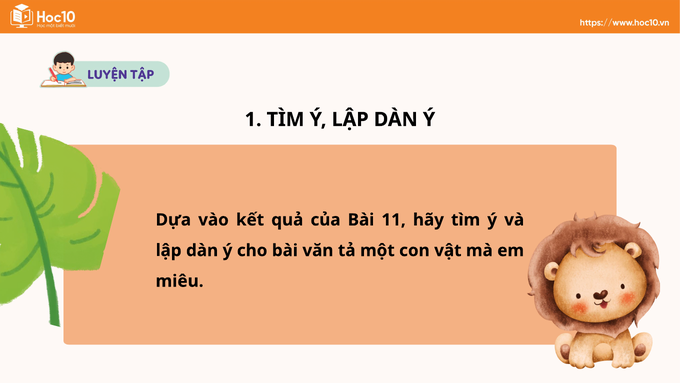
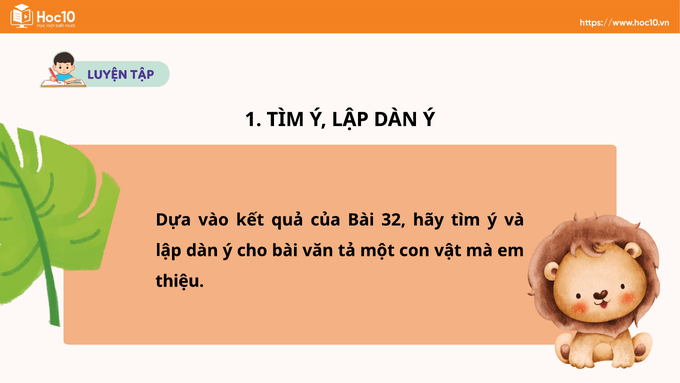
11: 11 -> 32
miêu: miêu -> thiệu
